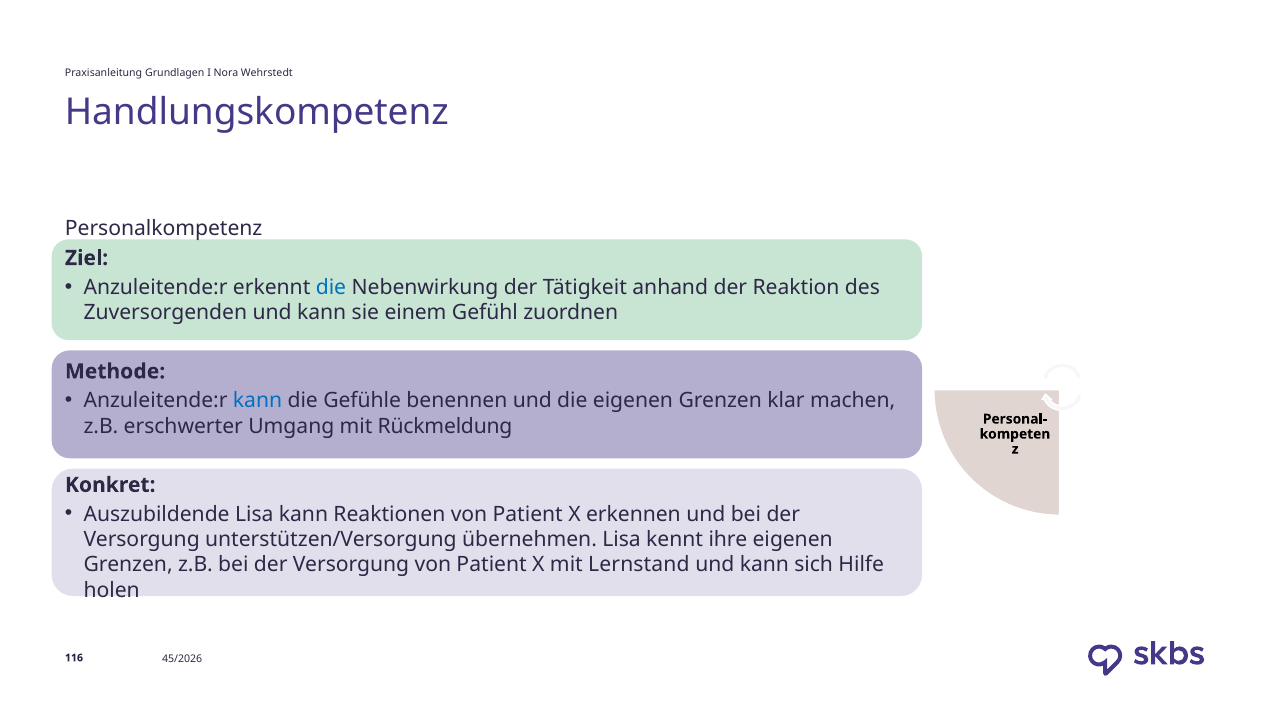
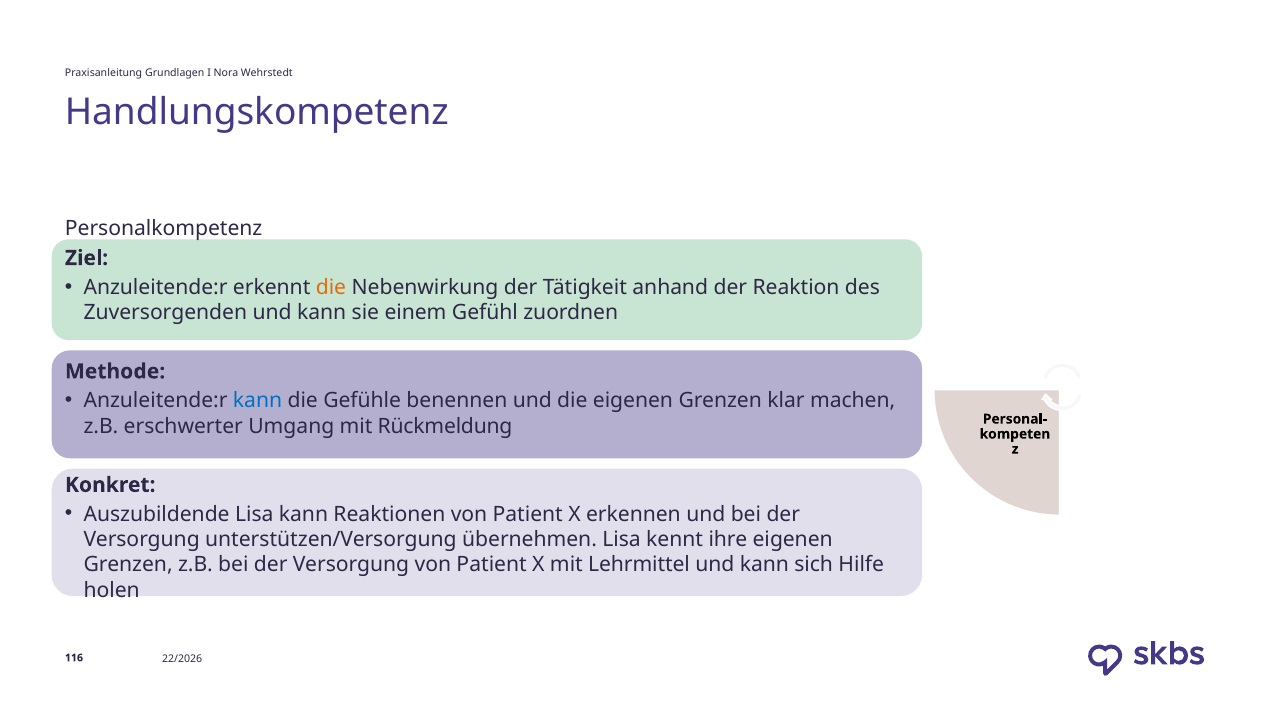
die at (331, 287) colour: blue -> orange
Lernstand: Lernstand -> Lehrmittel
45/2026: 45/2026 -> 22/2026
